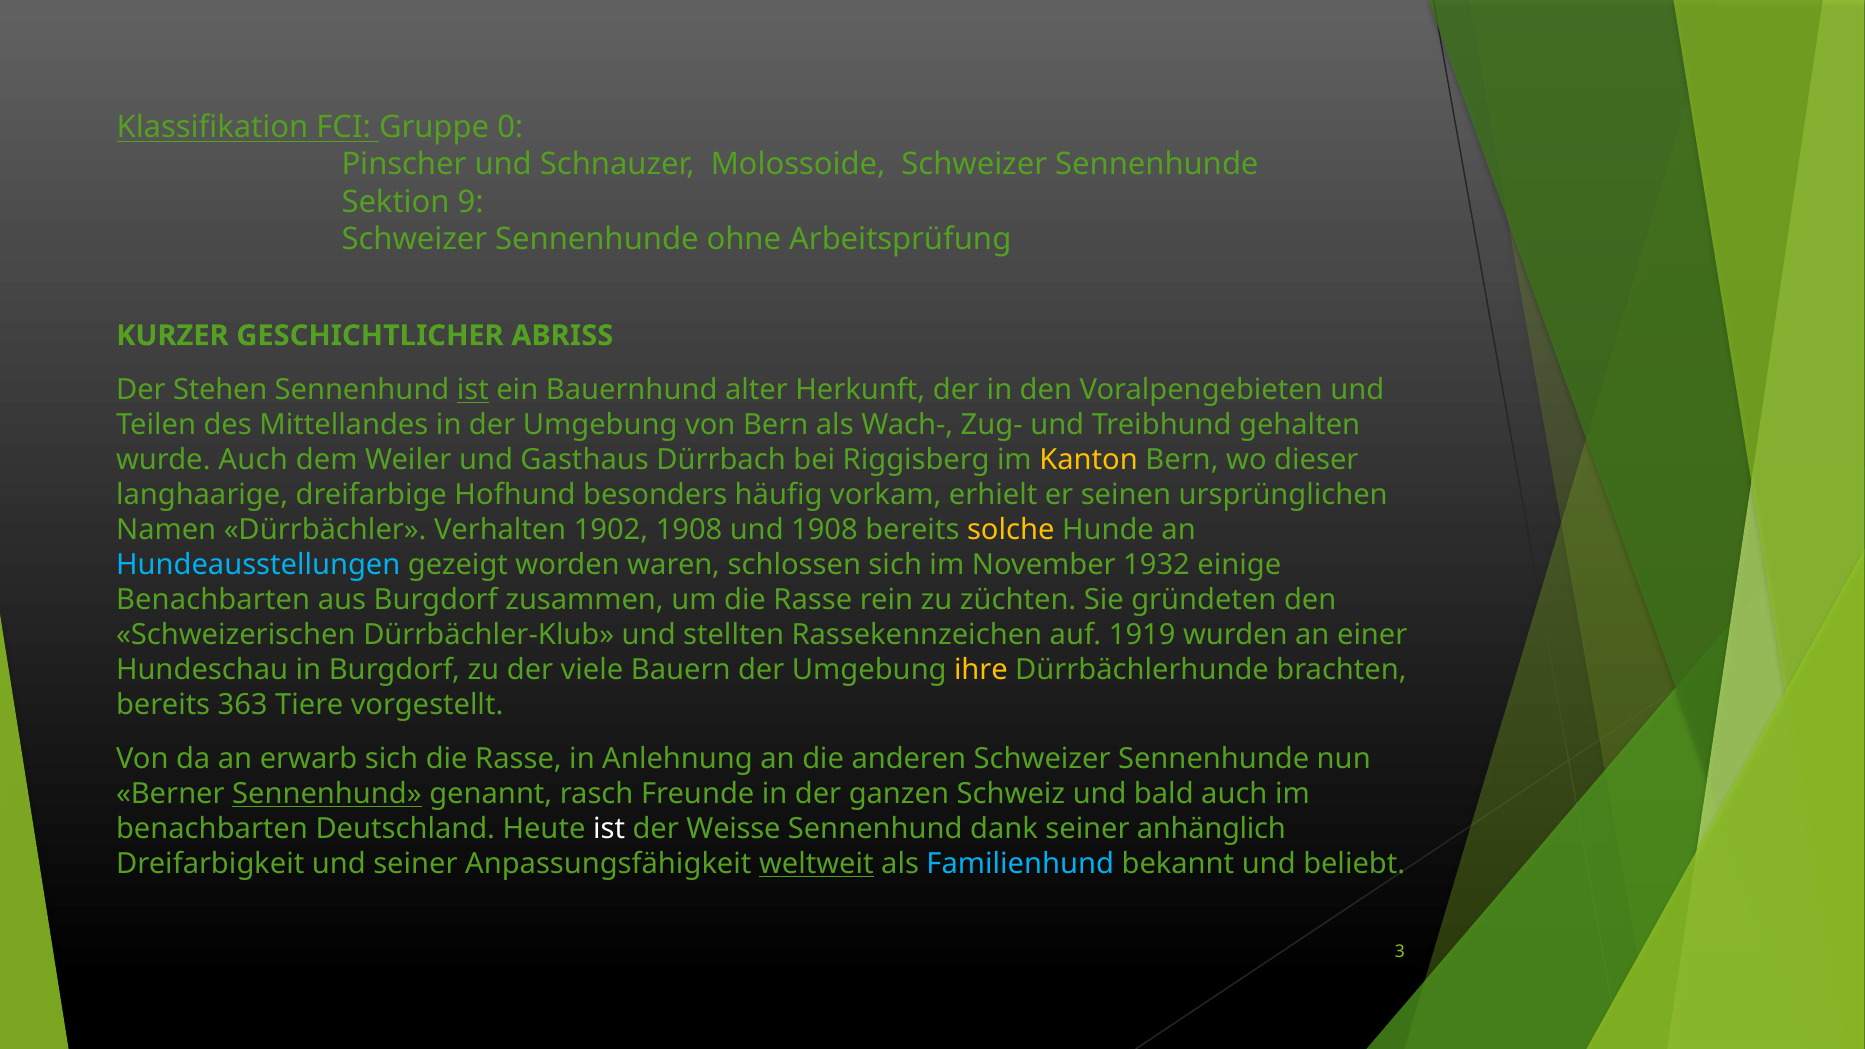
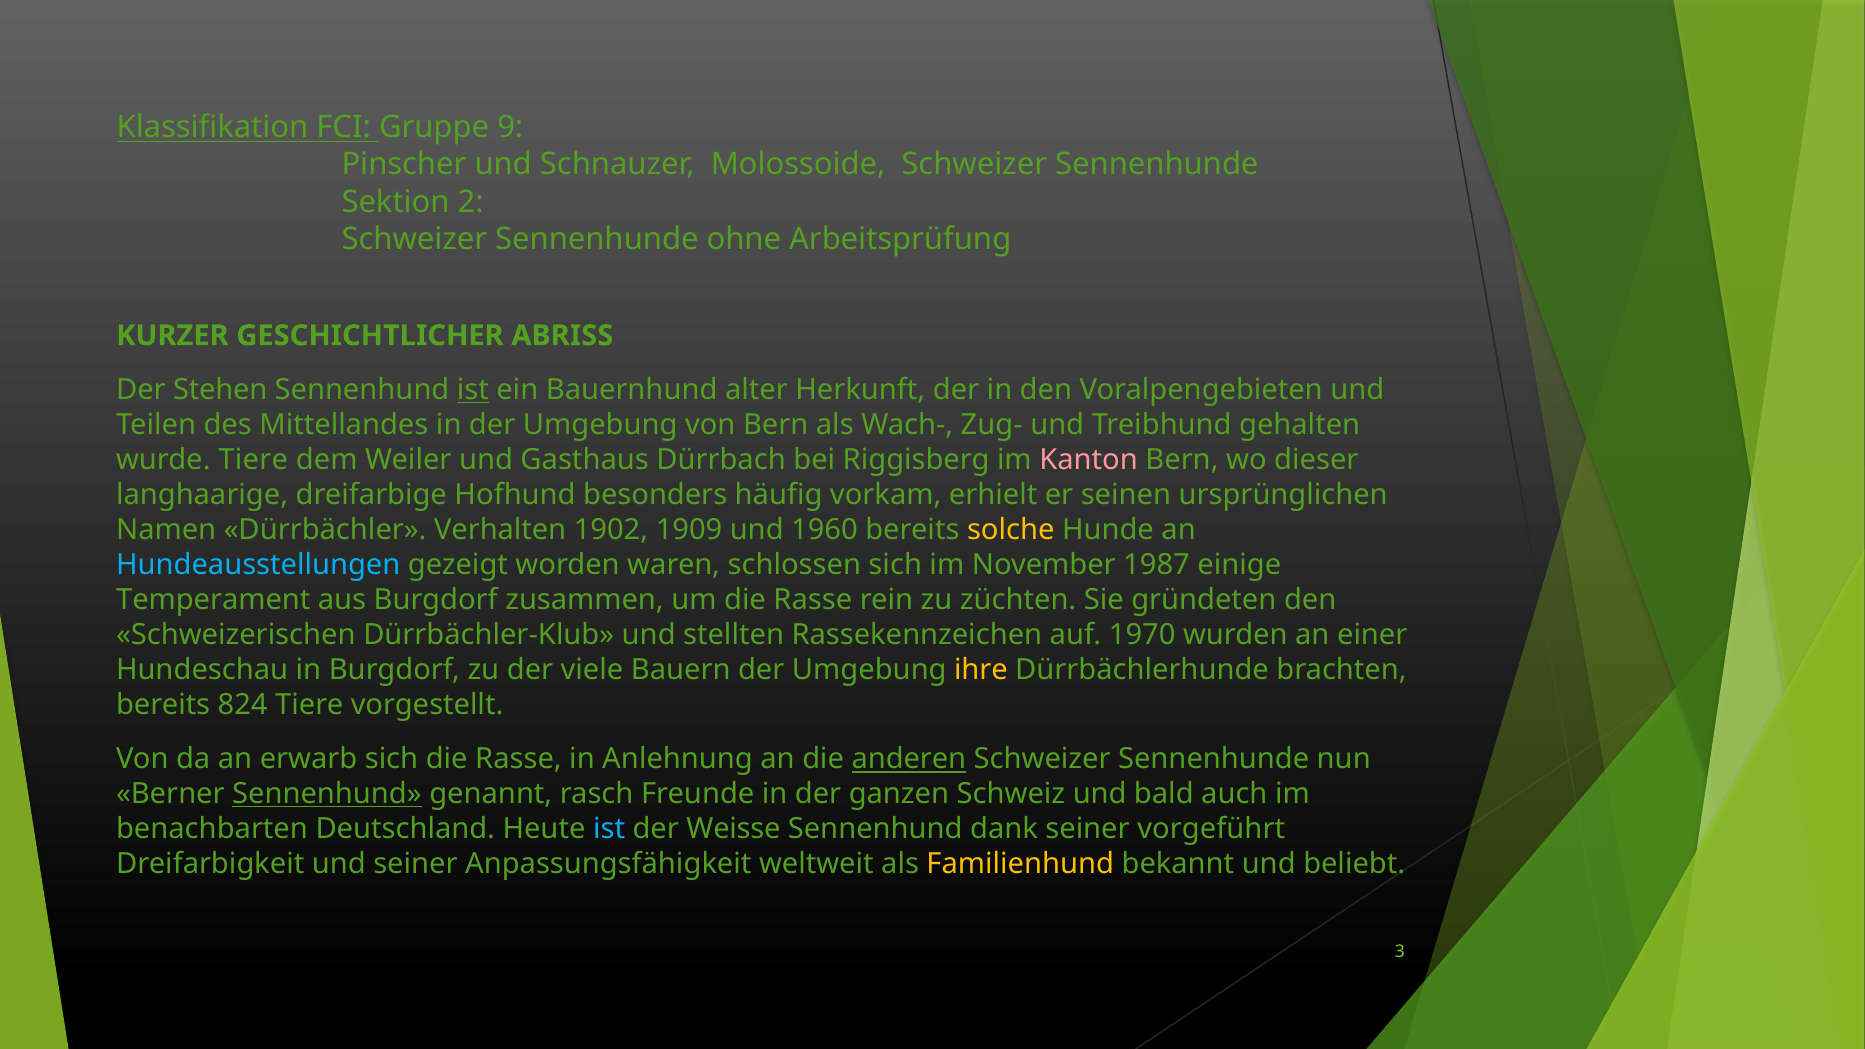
0: 0 -> 9
9: 9 -> 2
wurde Auch: Auch -> Tiere
Kanton colour: yellow -> pink
1902 1908: 1908 -> 1909
und 1908: 1908 -> 1960
1932: 1932 -> 1987
Benachbarten at (213, 600): Benachbarten -> Temperament
1919: 1919 -> 1970
363: 363 -> 824
anderen underline: none -> present
ist at (609, 829) colour: white -> light blue
anhänglich: anhänglich -> vorgeführt
weltweit underline: present -> none
Familienhund colour: light blue -> yellow
